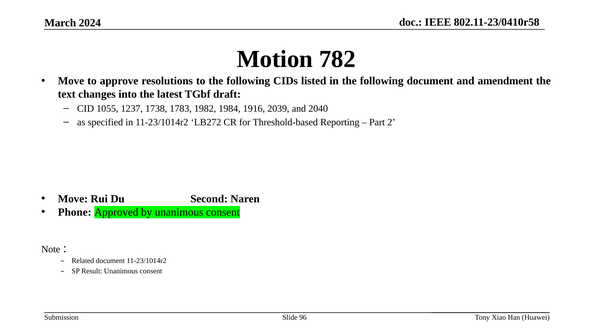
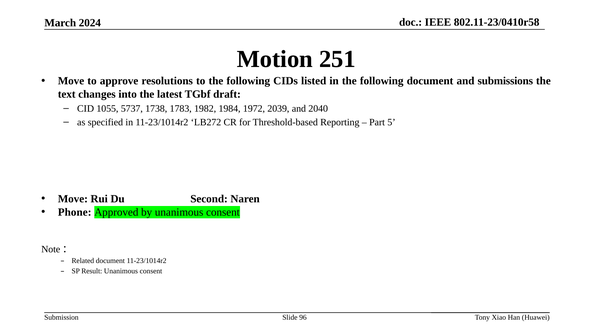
782: 782 -> 251
amendment: amendment -> submissions
1237: 1237 -> 5737
1916: 1916 -> 1972
2: 2 -> 5
